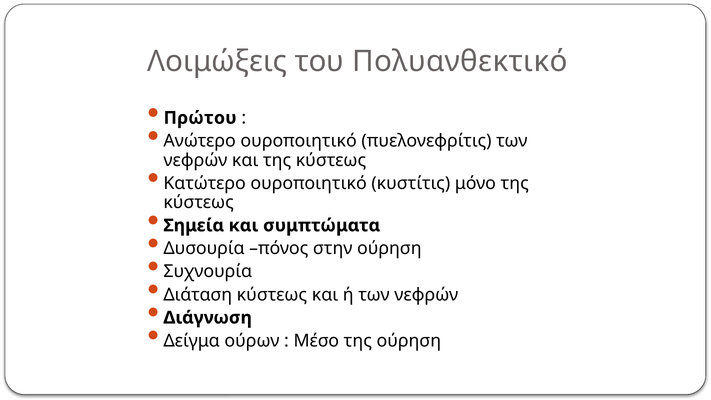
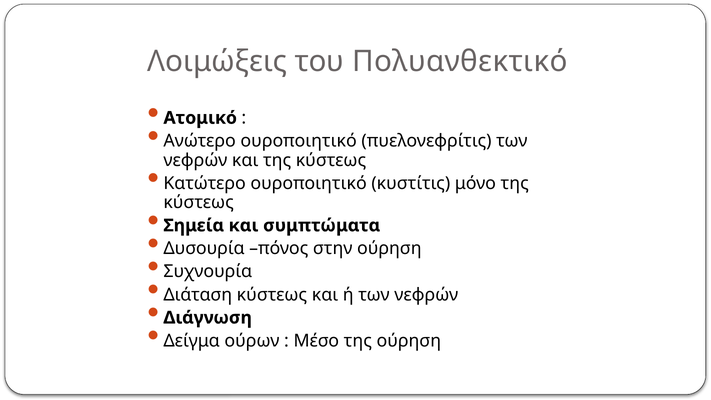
Πρώτου: Πρώτου -> Ατομικό
